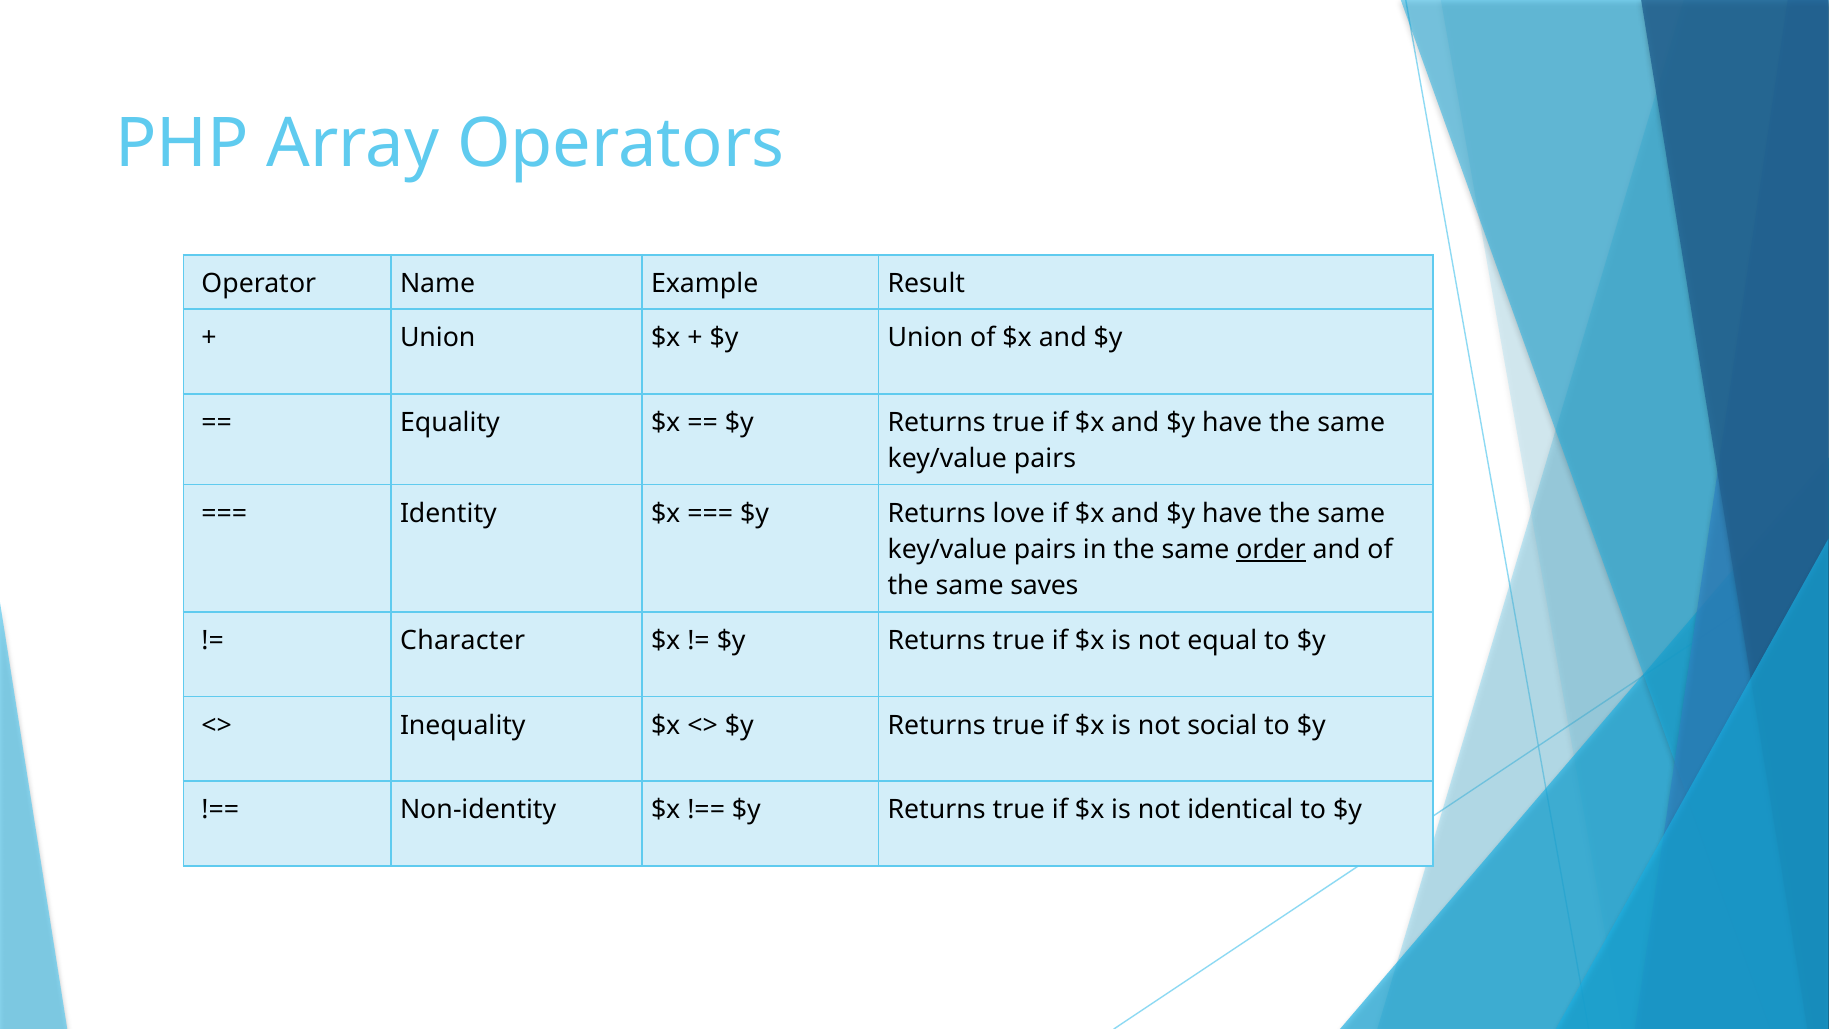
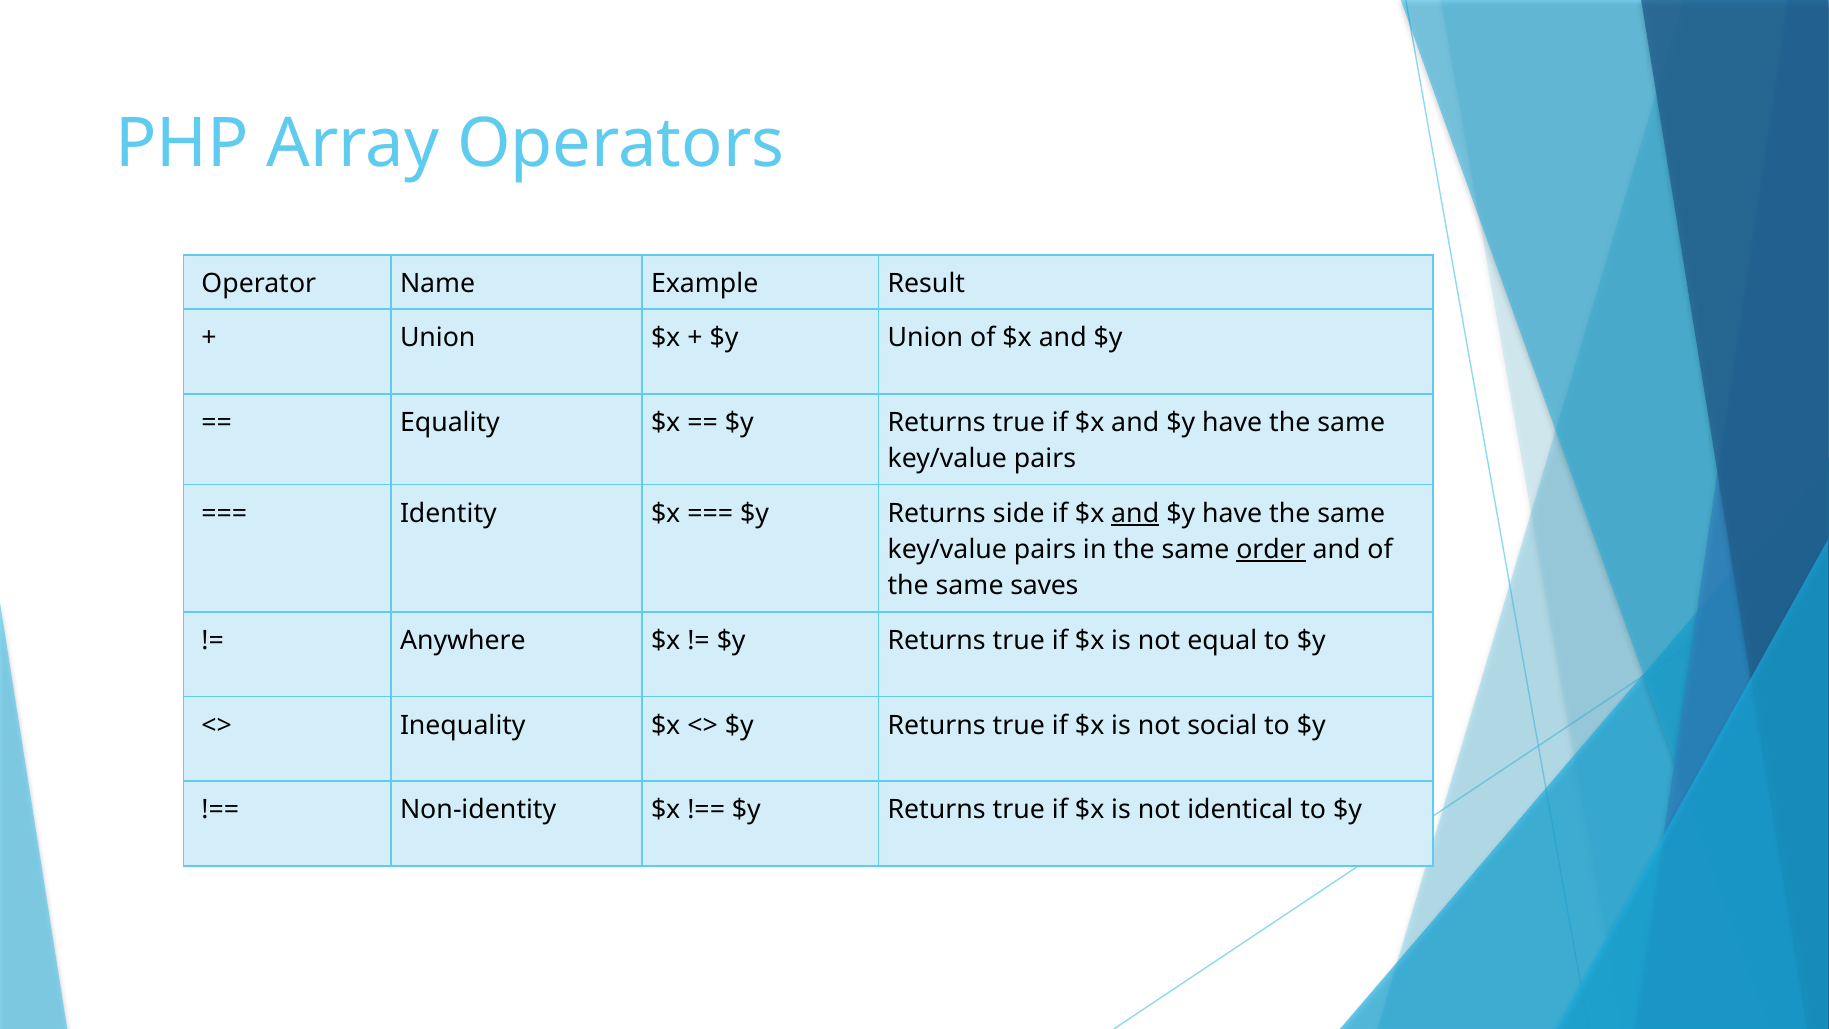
love: love -> side
and at (1135, 513) underline: none -> present
Character: Character -> Anywhere
